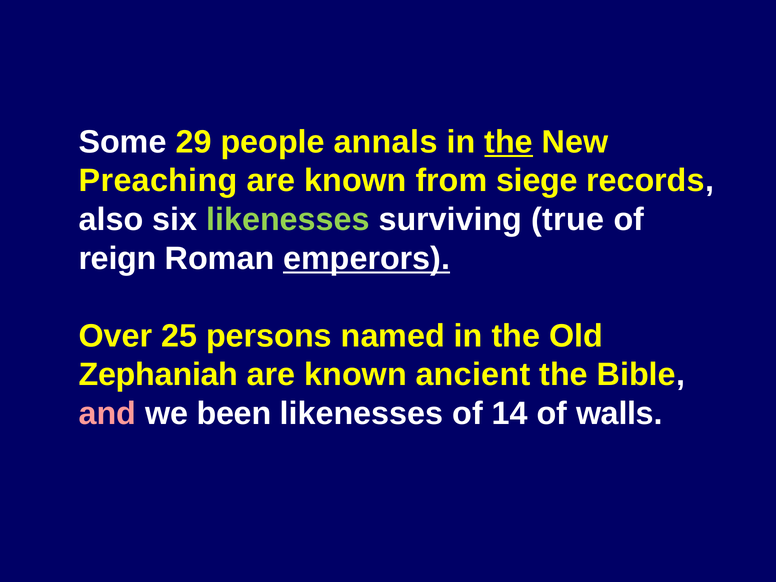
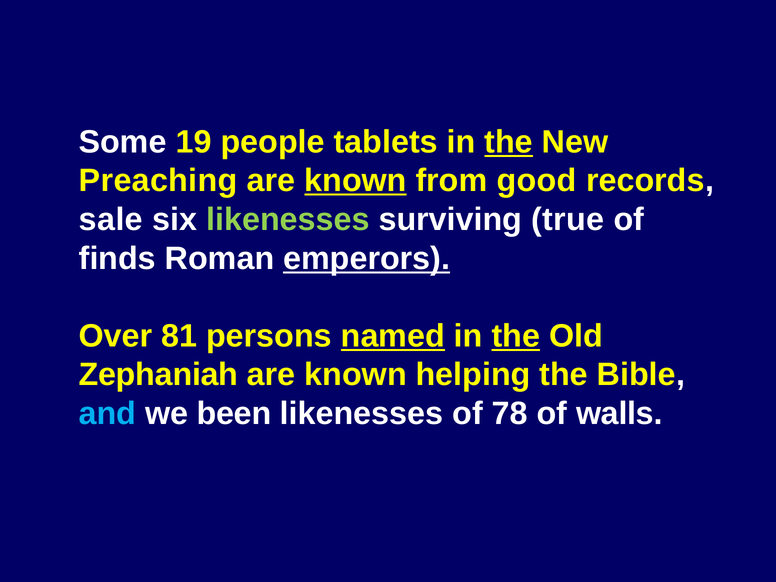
29: 29 -> 19
annals: annals -> tablets
known at (356, 181) underline: none -> present
siege: siege -> good
also: also -> sale
reign: reign -> finds
25: 25 -> 81
named underline: none -> present
the at (516, 336) underline: none -> present
ancient: ancient -> helping
and colour: pink -> light blue
14: 14 -> 78
